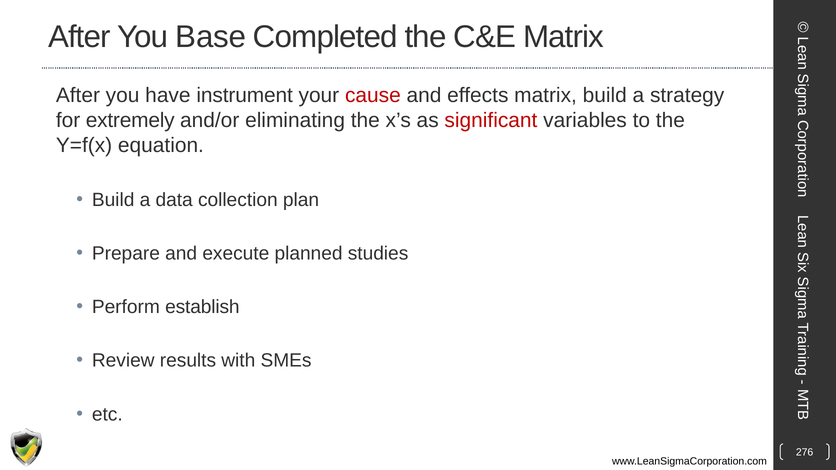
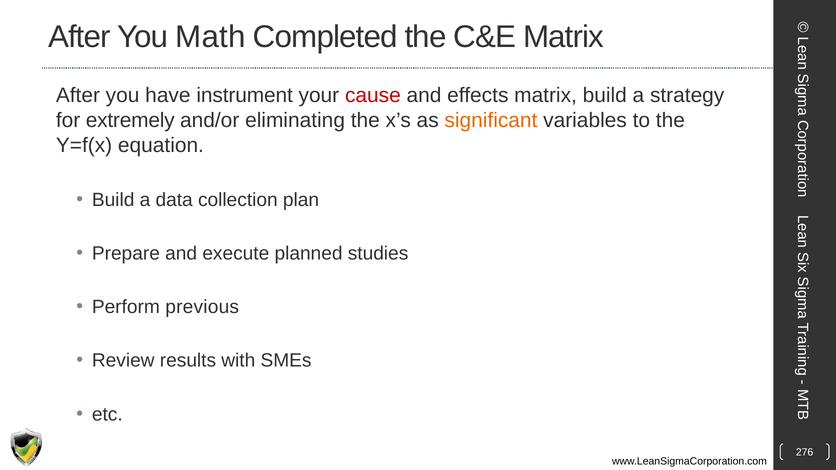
Base: Base -> Math
significant colour: red -> orange
establish: establish -> previous
